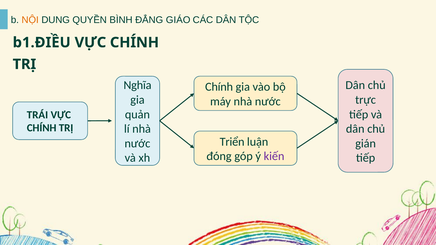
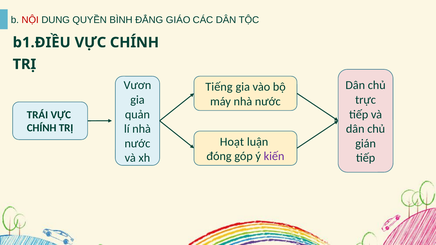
NỘI colour: orange -> red
Nghĩa: Nghĩa -> Vươn
Chính at (219, 87): Chính -> Tiếng
Triển: Triển -> Hoạt
